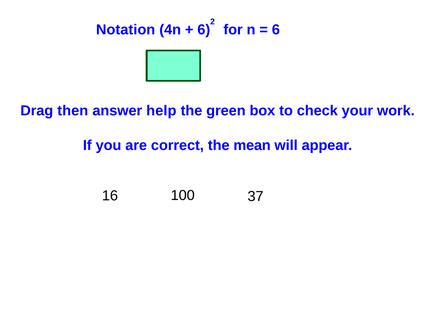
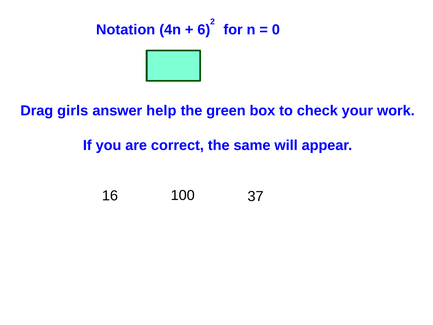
6 at (276, 30): 6 -> 0
then: then -> girls
mean: mean -> same
